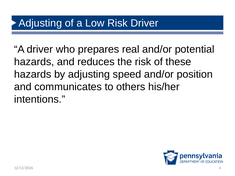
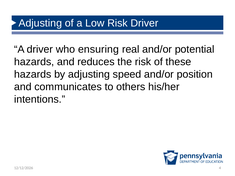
prepares: prepares -> ensuring
